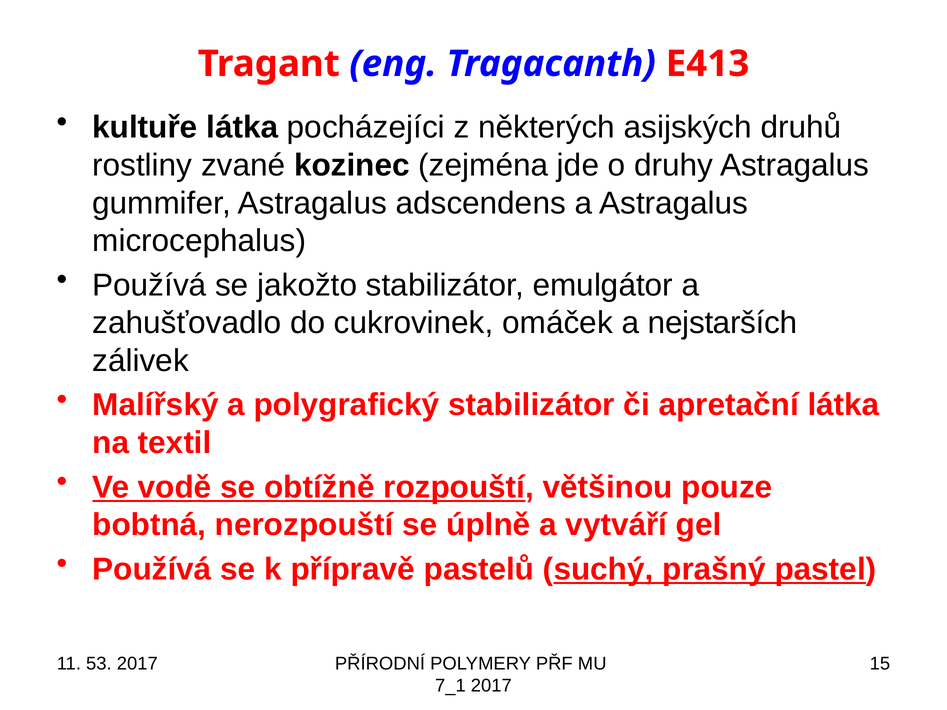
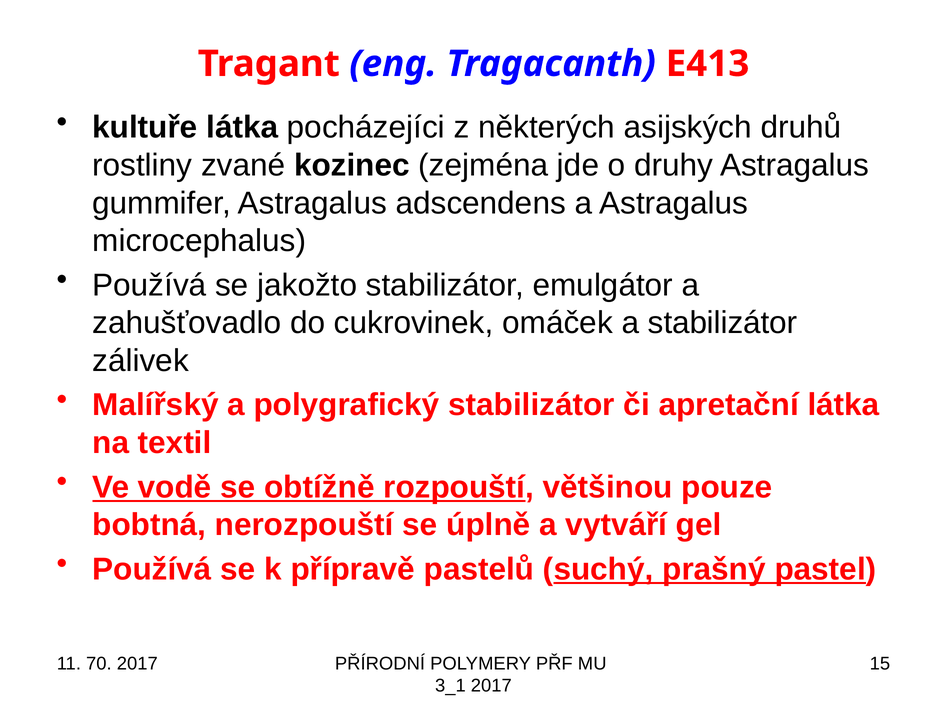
a nejstarších: nejstarších -> stabilizátor
53: 53 -> 70
7_1: 7_1 -> 3_1
